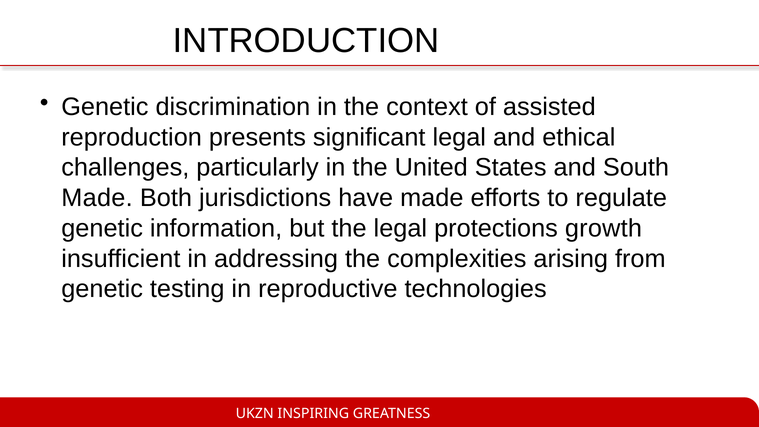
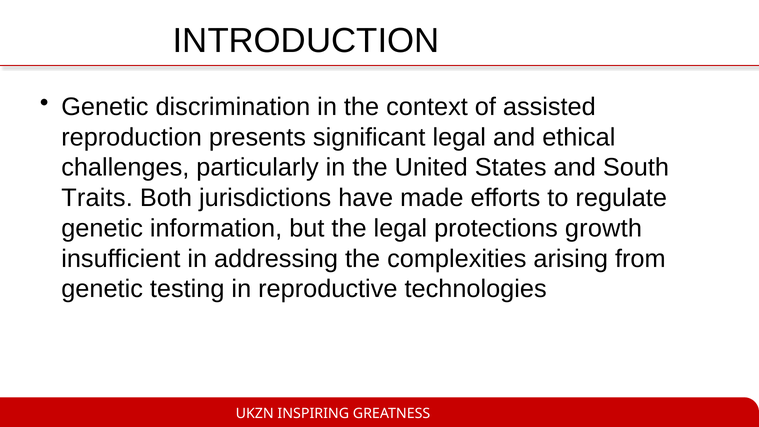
Made at (97, 198): Made -> Traits
